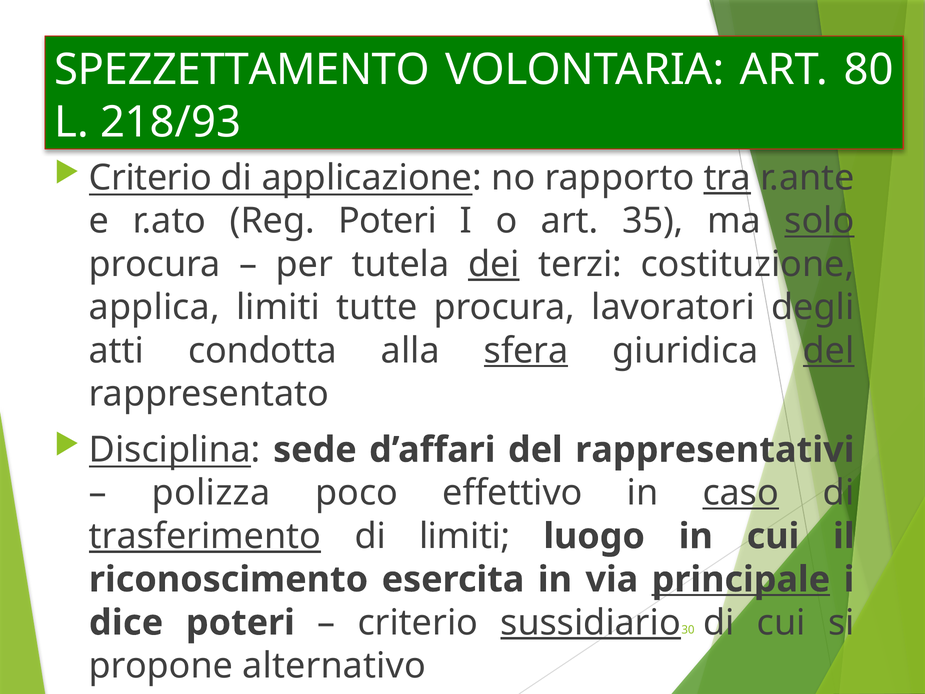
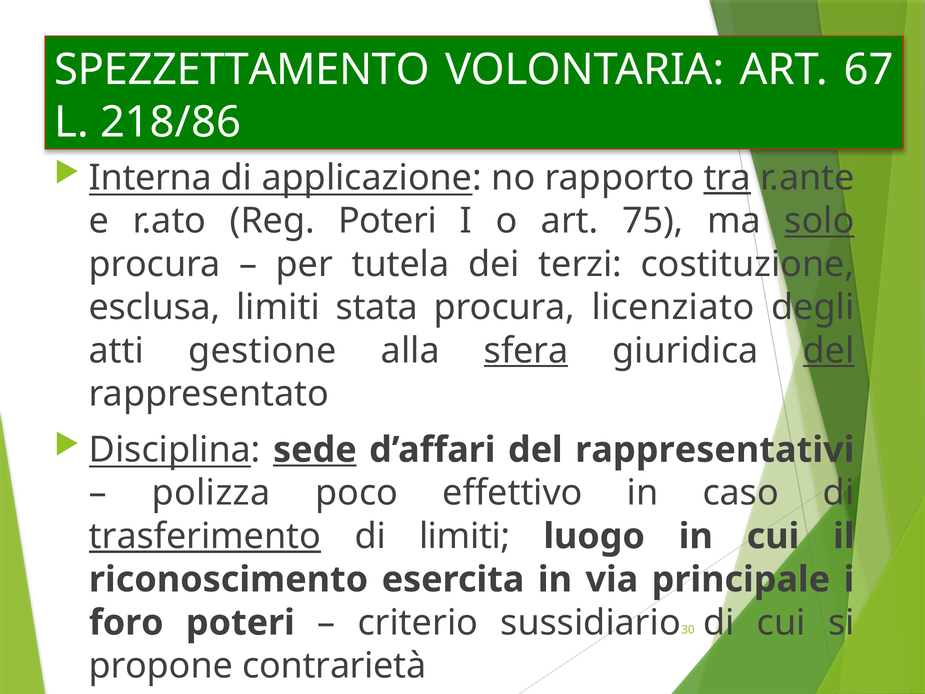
80: 80 -> 67
218/93: 218/93 -> 218/86
Criterio at (150, 178): Criterio -> Interna
35: 35 -> 75
dei underline: present -> none
applica: applica -> esclusa
tutte: tutte -> stata
lavoratori: lavoratori -> licenziato
condotta: condotta -> gestione
sede underline: none -> present
caso underline: present -> none
principale underline: present -> none
dice: dice -> foro
sussidiario underline: present -> none
propone alternativo: alternativo -> contrarietà
